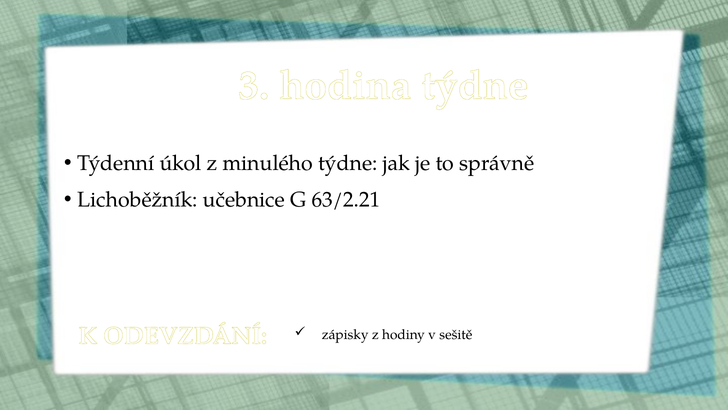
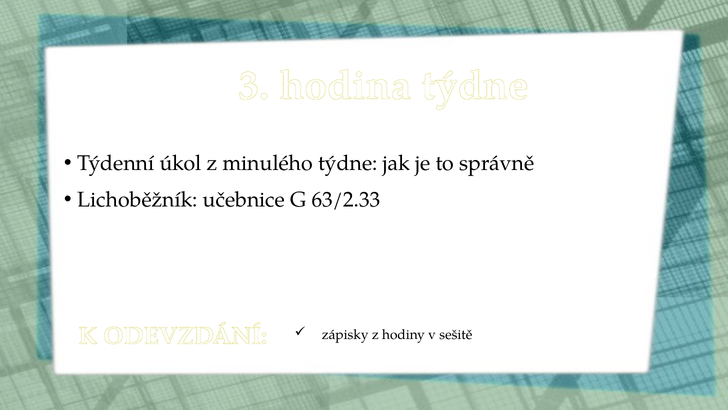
63/2.21: 63/2.21 -> 63/2.33
